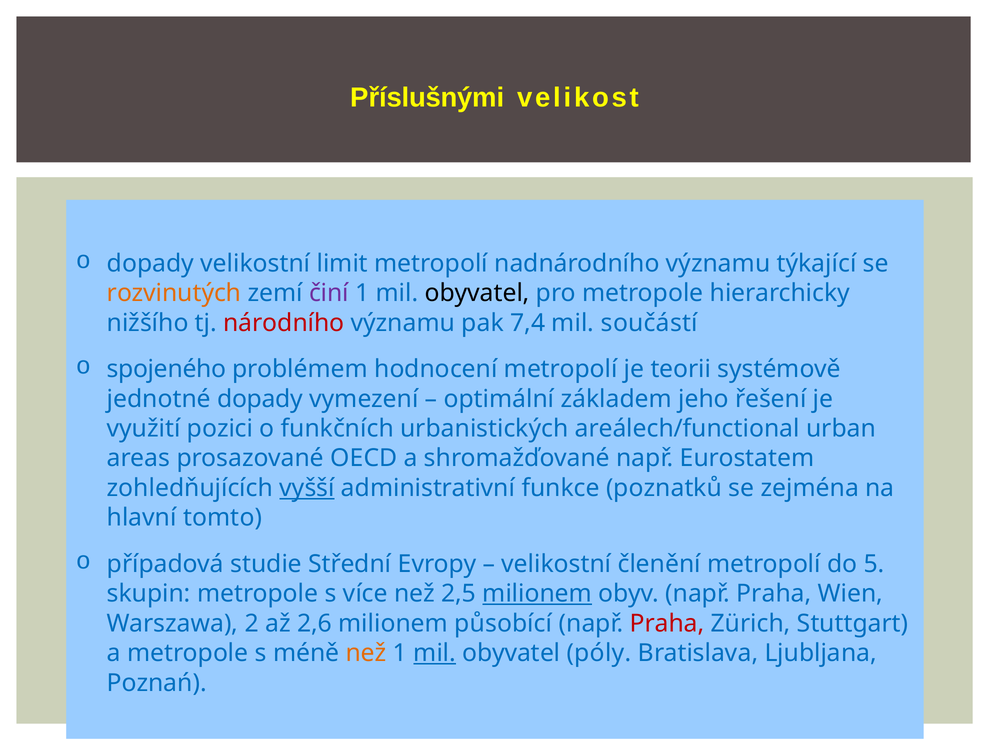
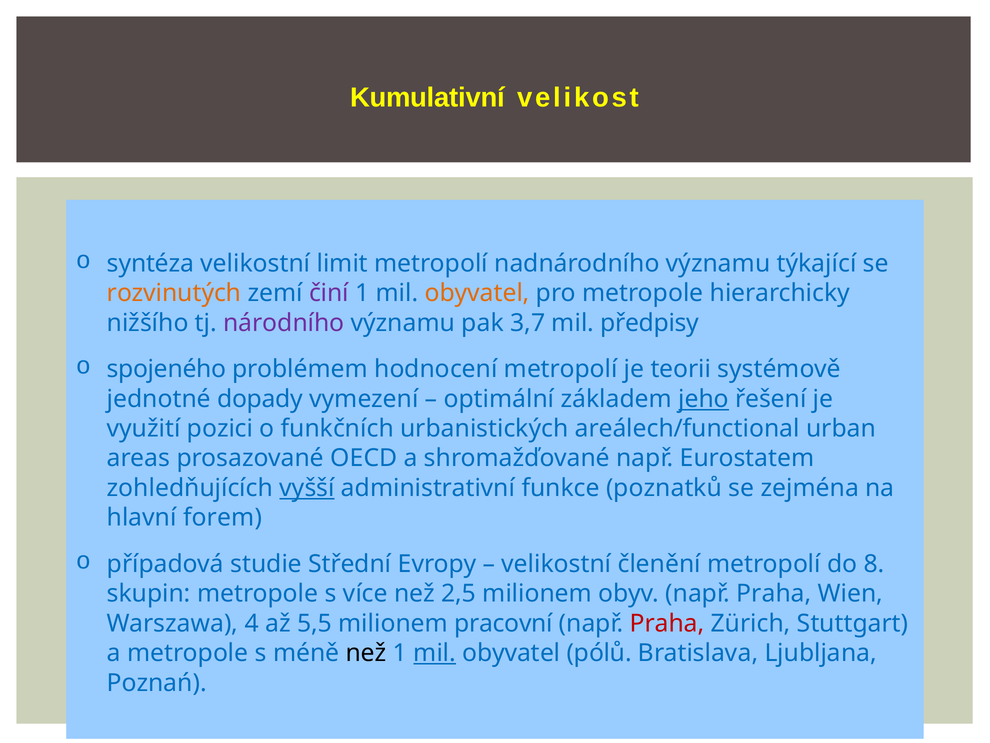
Příslušnými: Příslušnými -> Kumulativní
o dopady: dopady -> syntéza
obyvatel at (477, 293) colour: black -> orange
národního colour: red -> purple
7,4: 7,4 -> 3,7
součástí: součástí -> předpisy
jeho underline: none -> present
tomto: tomto -> forem
5: 5 -> 8
milionem at (537, 593) underline: present -> none
2: 2 -> 4
2,6: 2,6 -> 5,5
působící: působící -> pracovní
než at (366, 653) colour: orange -> black
póly: póly -> pólů
